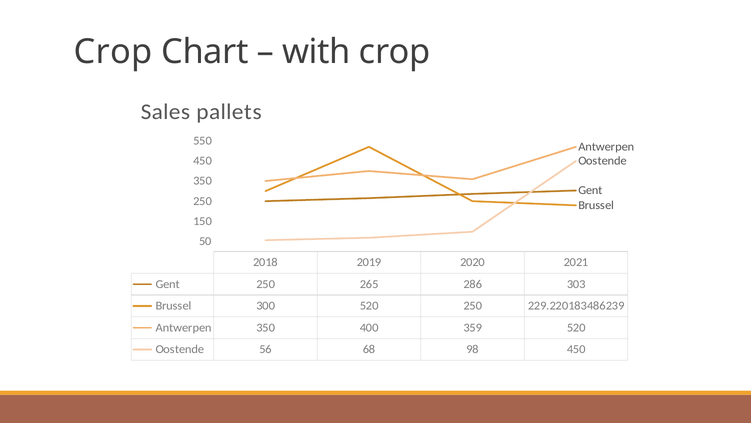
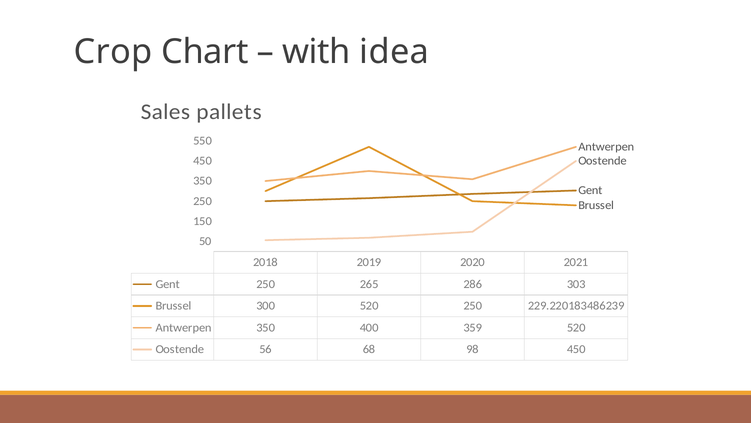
with crop: crop -> idea
